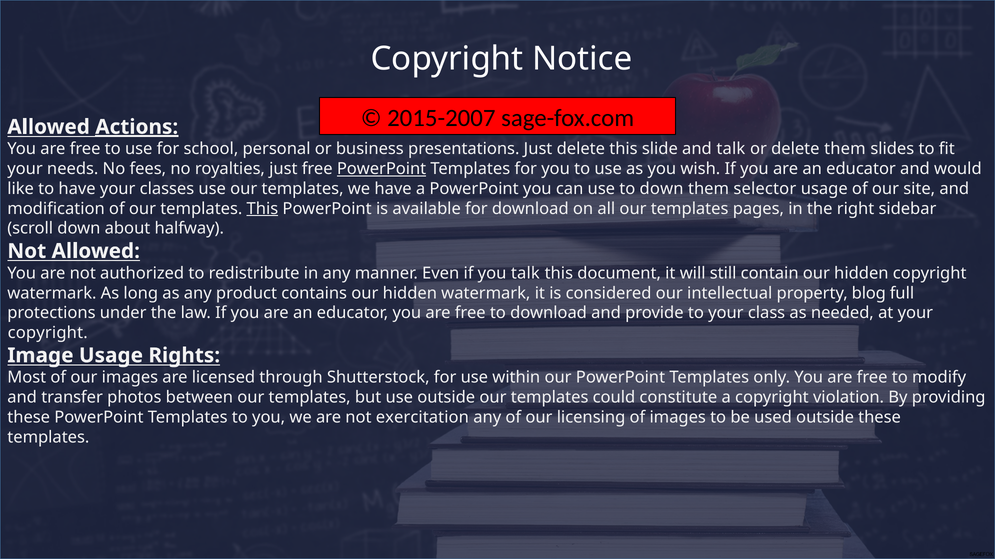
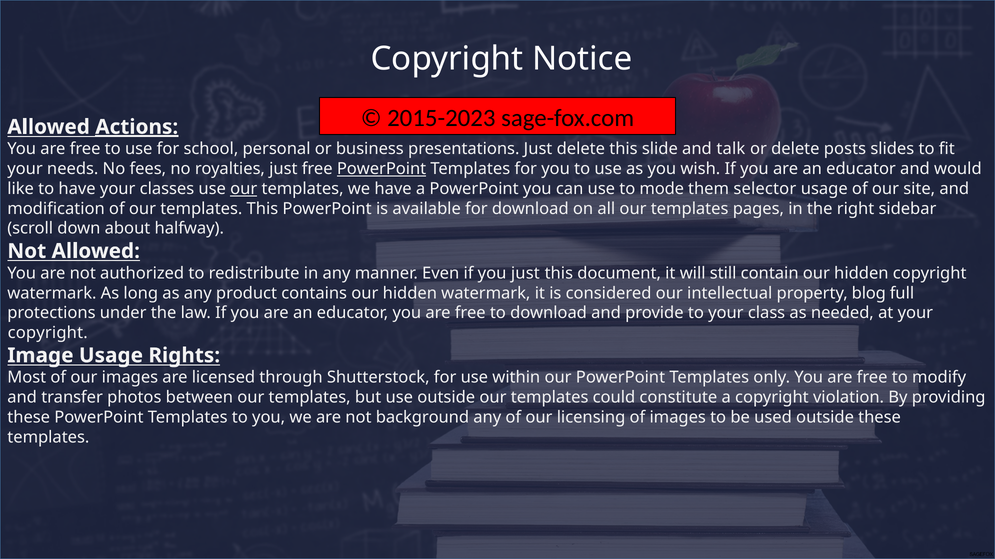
2015-2007: 2015-2007 -> 2015-2023
delete them: them -> posts
our at (244, 189) underline: none -> present
to down: down -> mode
This at (262, 209) underline: present -> none
you talk: talk -> just
exercitation: exercitation -> background
